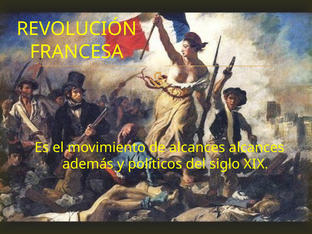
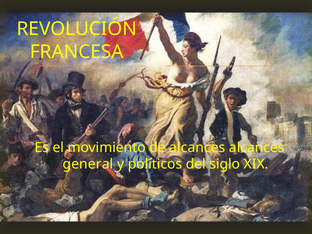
además: además -> general
